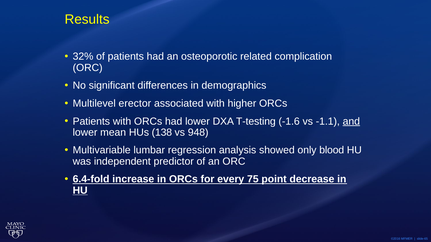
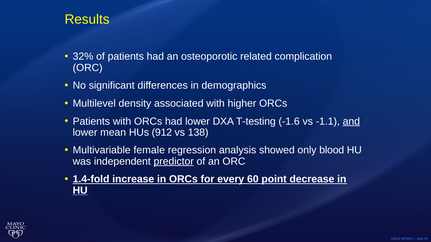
erector: erector -> density
138: 138 -> 912
948: 948 -> 138
lumbar: lumbar -> female
predictor underline: none -> present
6.4-fold: 6.4-fold -> 1.4-fold
75: 75 -> 60
